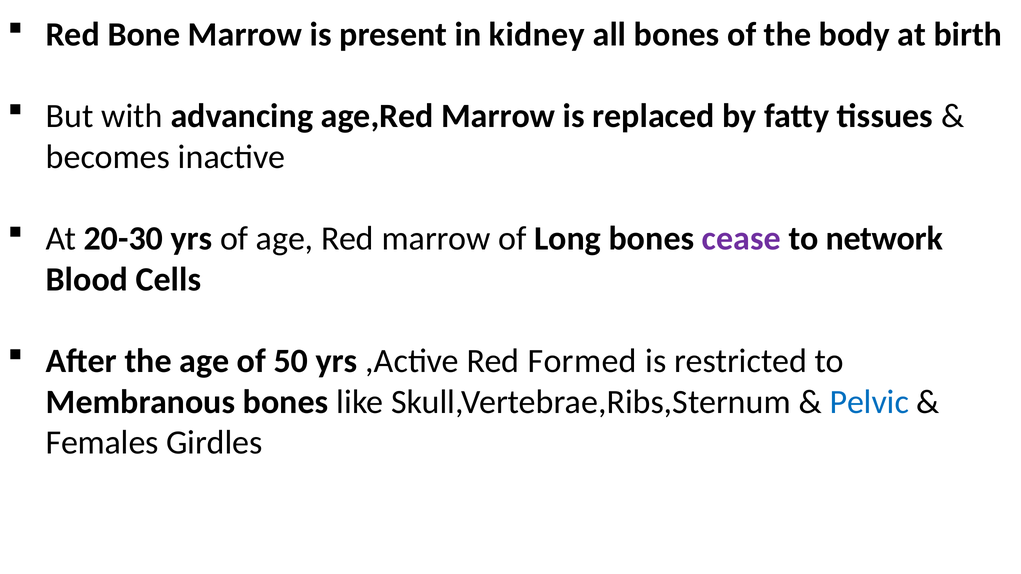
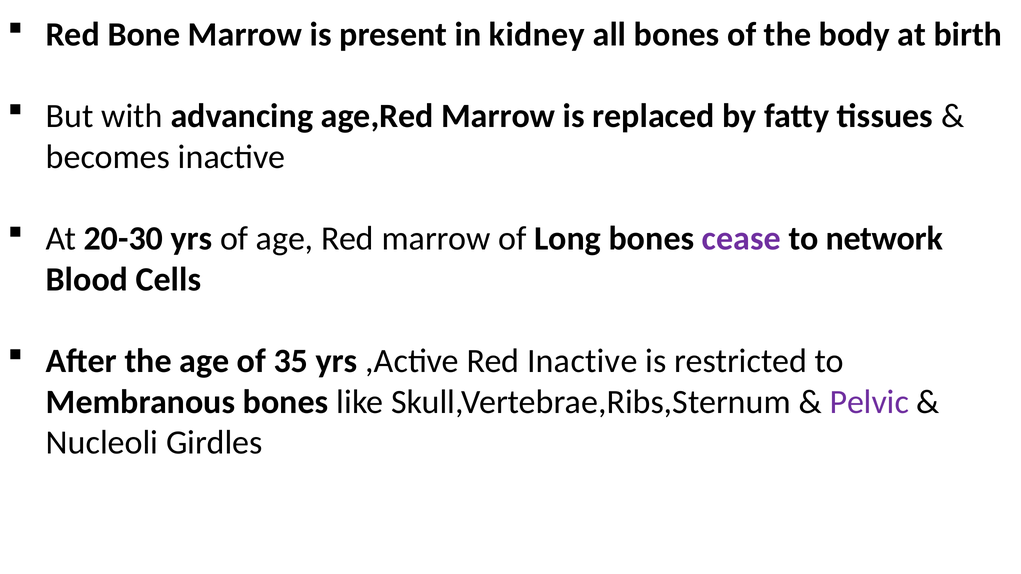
50: 50 -> 35
Red Formed: Formed -> Inactive
Pelvic colour: blue -> purple
Females: Females -> Nucleoli
